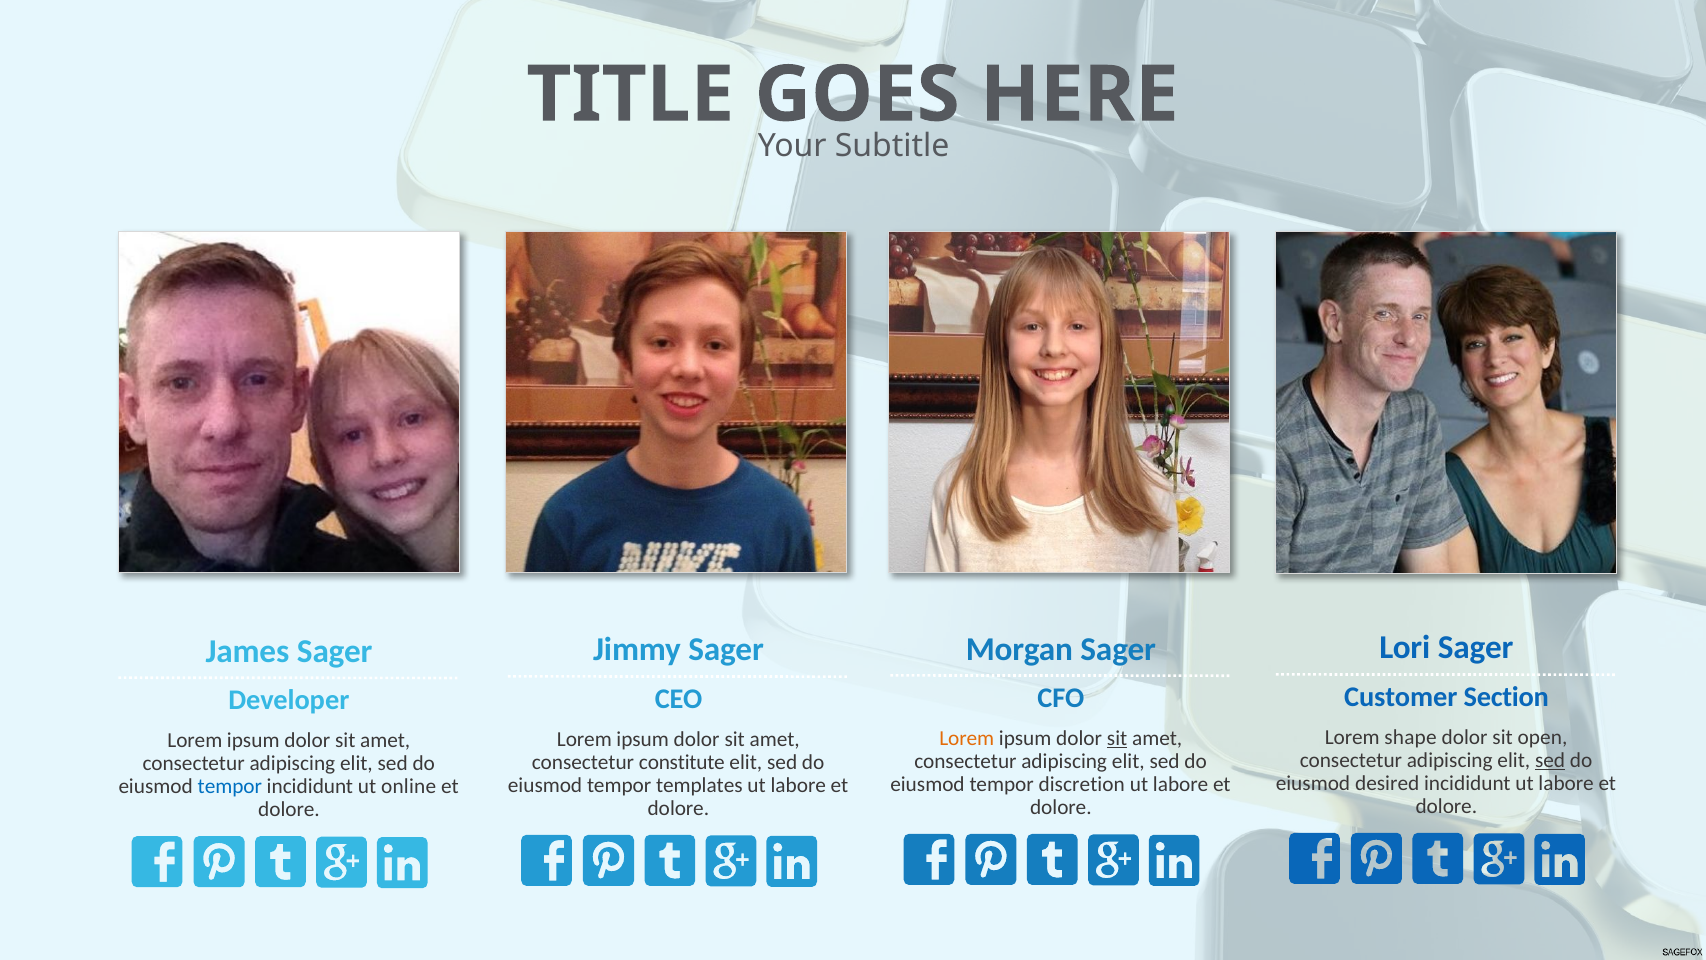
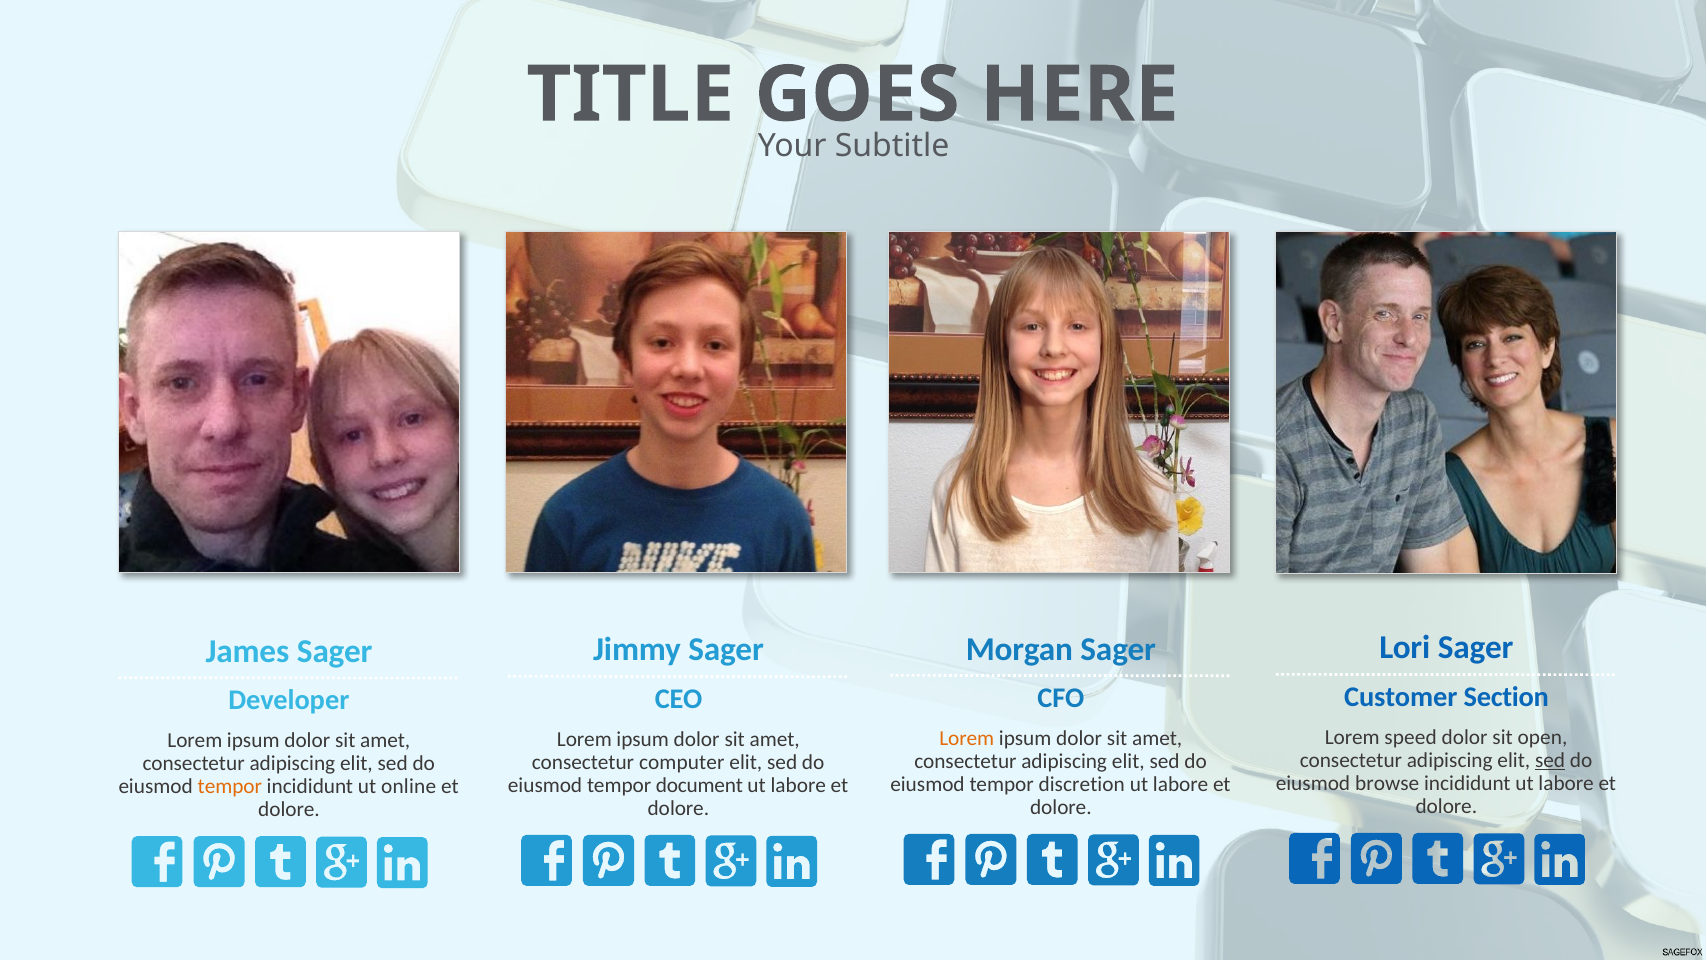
shape: shape -> speed
sit at (1117, 738) underline: present -> none
constitute: constitute -> computer
desired: desired -> browse
templates: templates -> document
tempor at (230, 786) colour: blue -> orange
